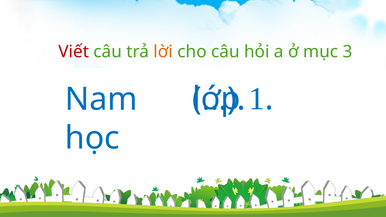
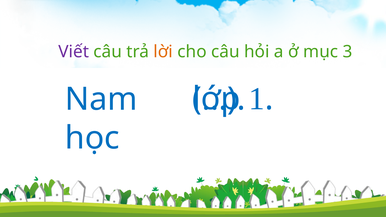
Viết colour: red -> purple
